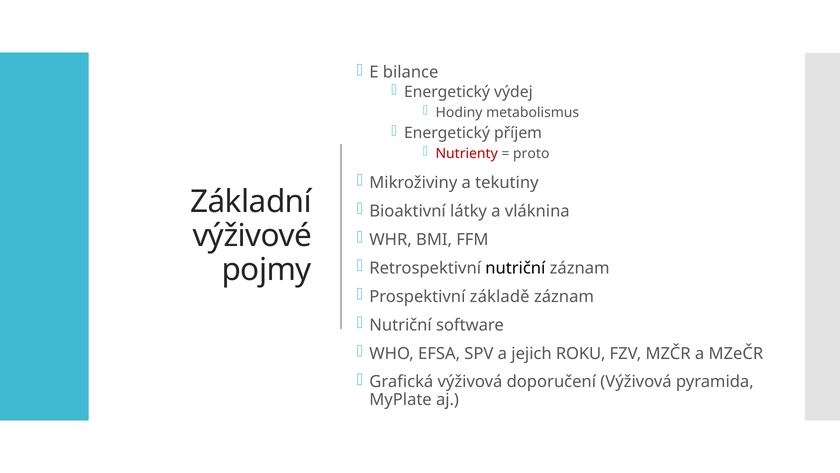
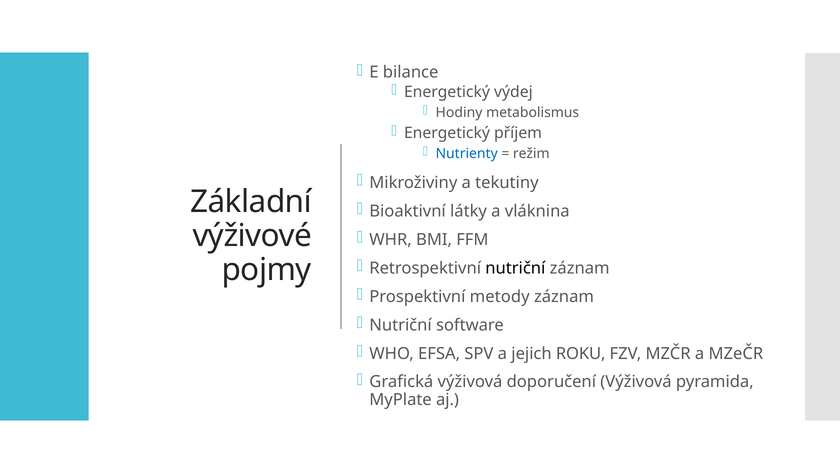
Nutrienty colour: red -> blue
proto: proto -> režim
základě: základě -> metody
